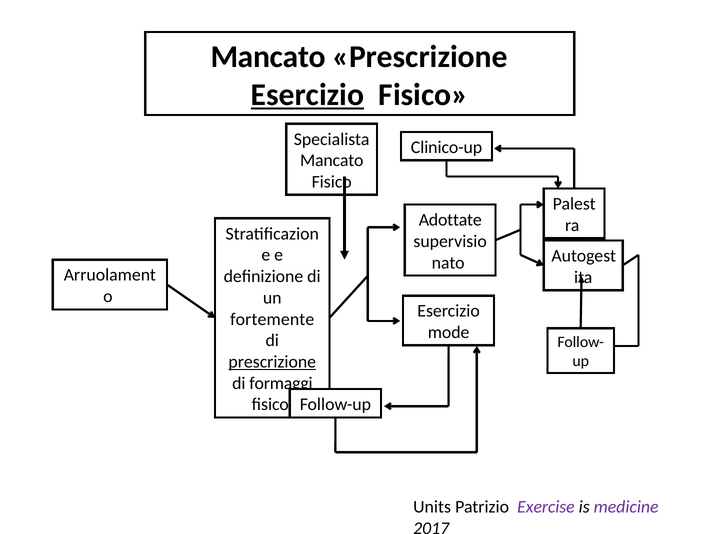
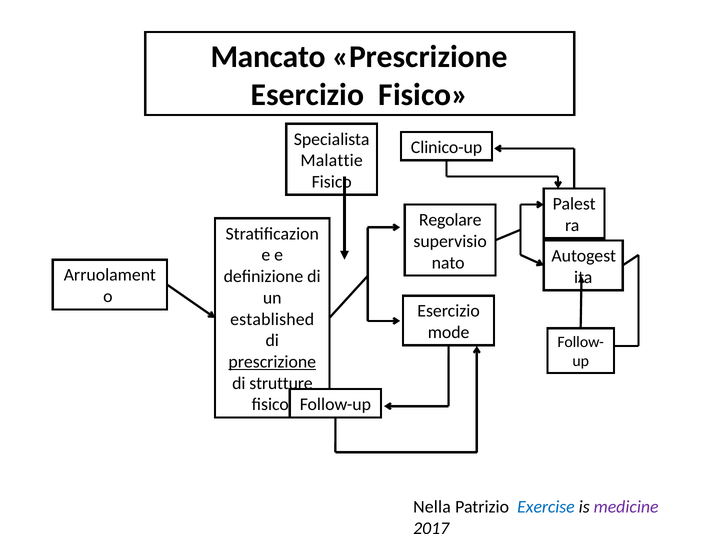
Esercizio at (308, 95) underline: present -> none
Mancato at (332, 160): Mancato -> Malattie
Adottate: Adottate -> Regolare
fortemente: fortemente -> established
formaggi: formaggi -> strutture
Units: Units -> Nella
Exercise colour: purple -> blue
